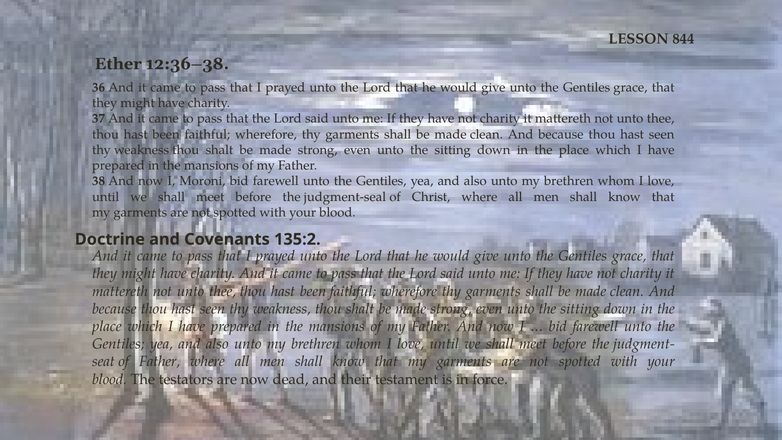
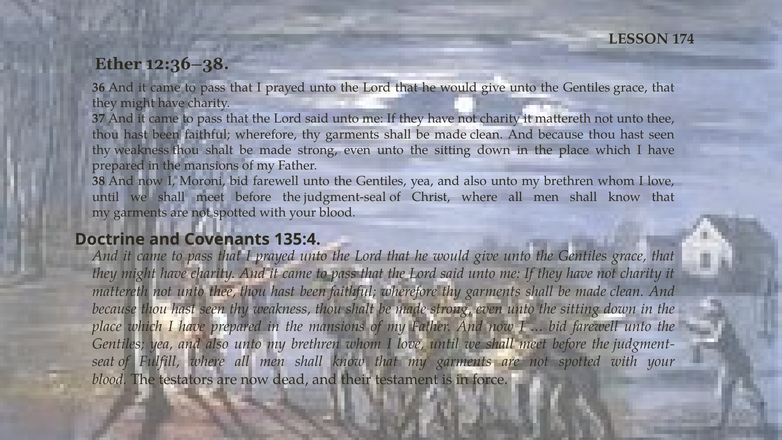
844: 844 -> 174
135:2: 135:2 -> 135:4
of Father: Father -> Fulfill
